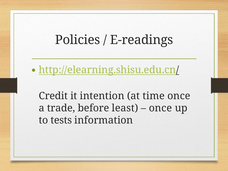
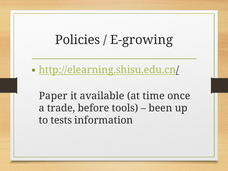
E-readings: E-readings -> E-growing
Credit: Credit -> Paper
intention: intention -> available
least: least -> tools
once at (160, 108): once -> been
